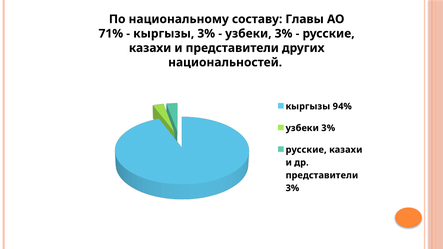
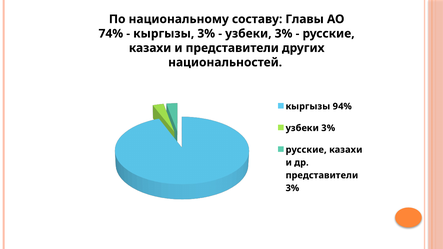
71%: 71% -> 74%
